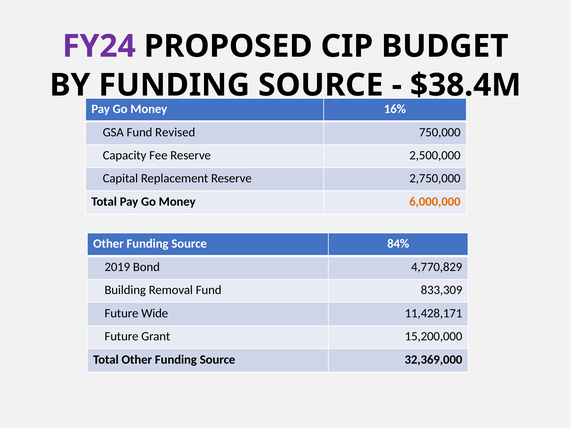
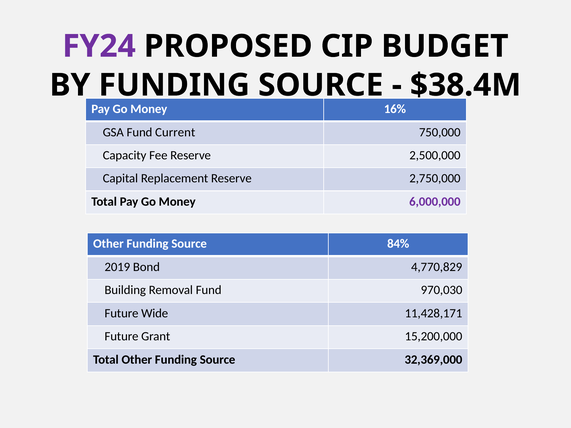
Revised: Revised -> Current
6,000,000 colour: orange -> purple
833,309: 833,309 -> 970,030
